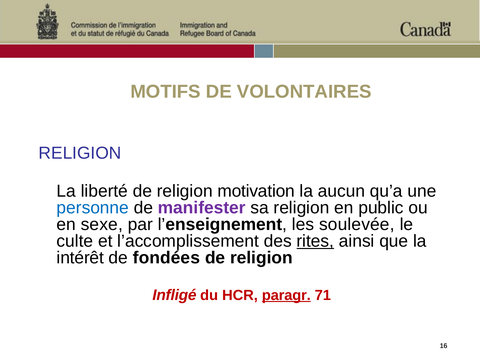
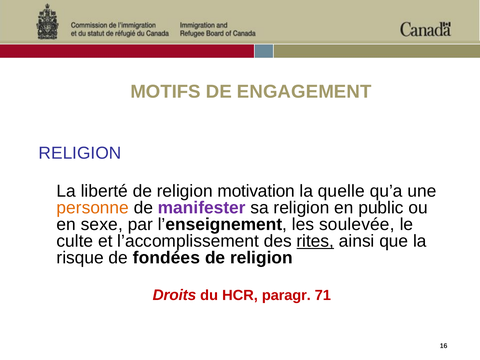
VOLONTAIRES: VOLONTAIRES -> ENGAGEMENT
aucun: aucun -> quelle
personne colour: blue -> orange
intérêt: intérêt -> risque
Infligé: Infligé -> Droits
paragr underline: present -> none
